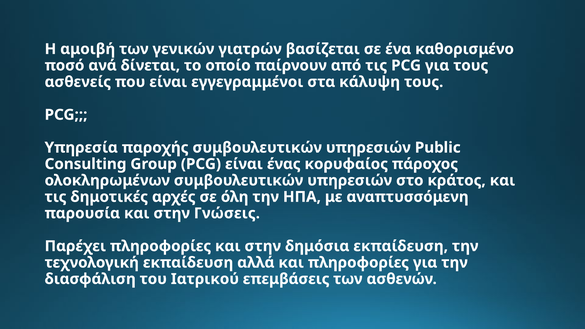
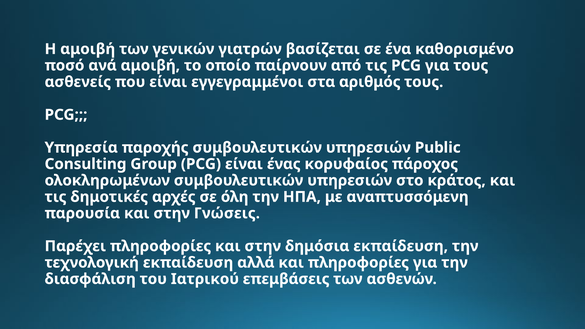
ανά δίνεται: δίνεται -> αμοιβή
κάλυψη: κάλυψη -> αριθμός
